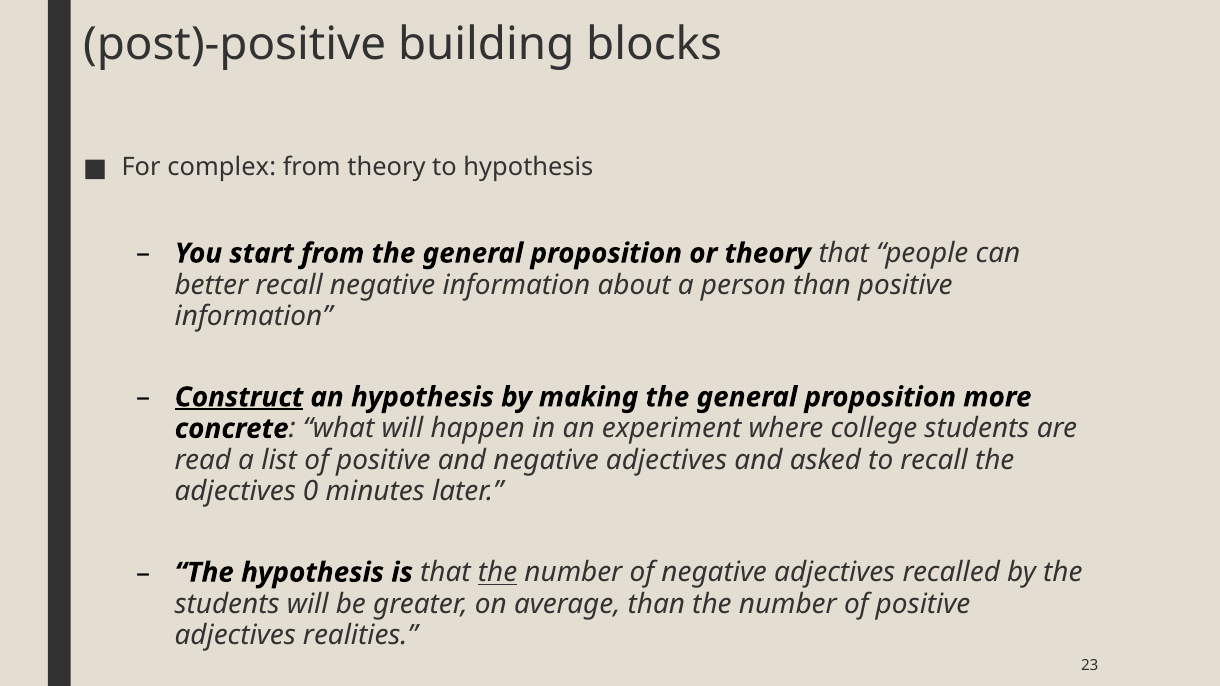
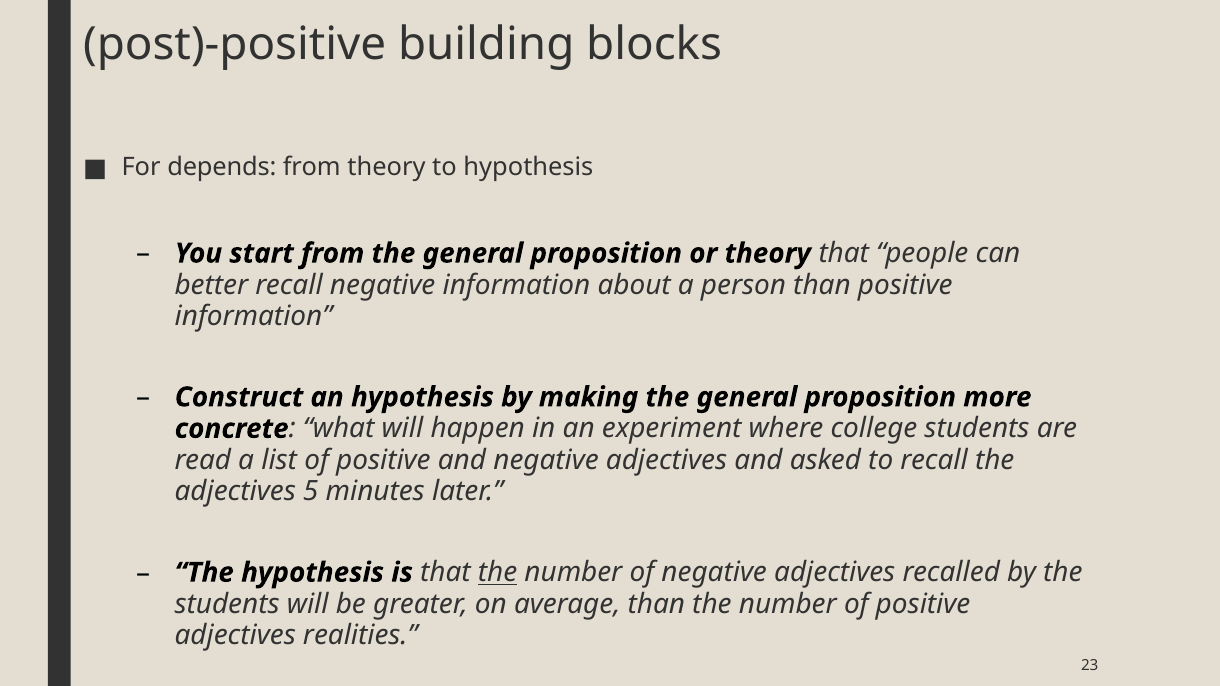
complex: complex -> depends
Construct underline: present -> none
0: 0 -> 5
